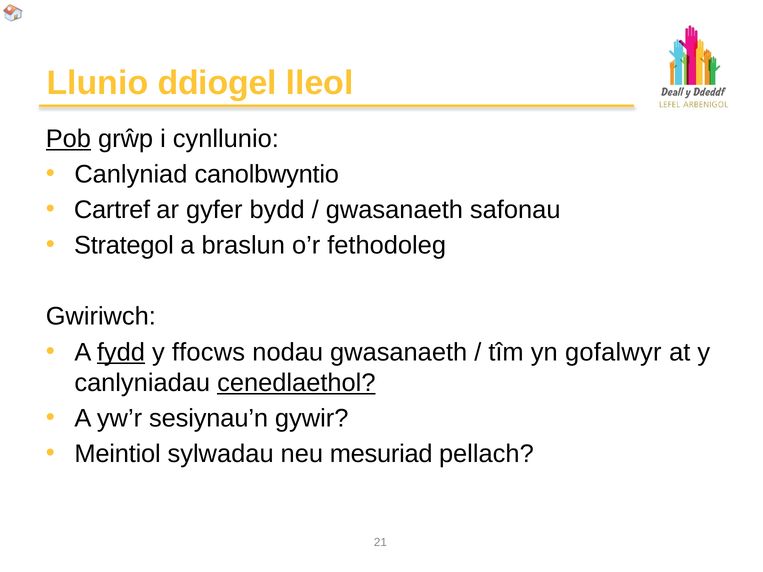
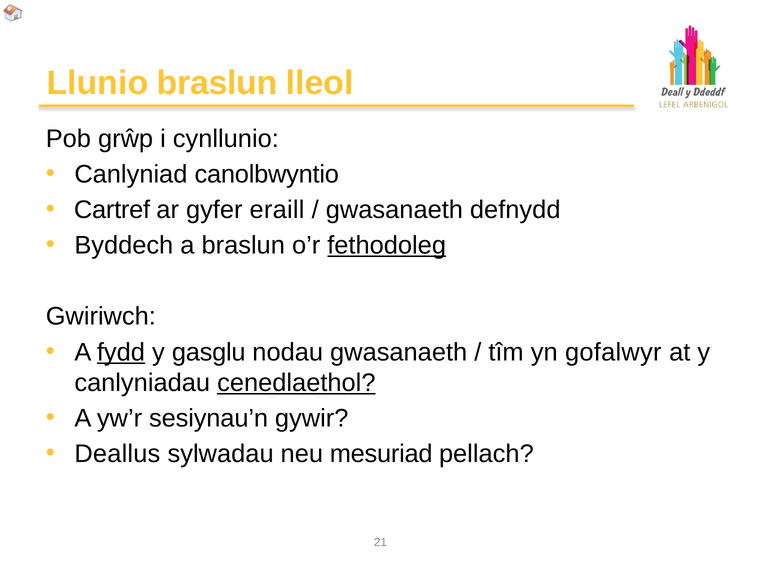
Llunio ddiogel: ddiogel -> braslun
Pob underline: present -> none
bydd: bydd -> eraill
safonau: safonau -> defnydd
Strategol: Strategol -> Byddech
fethodoleg underline: none -> present
ffocws: ffocws -> gasglu
Meintiol: Meintiol -> Deallus
